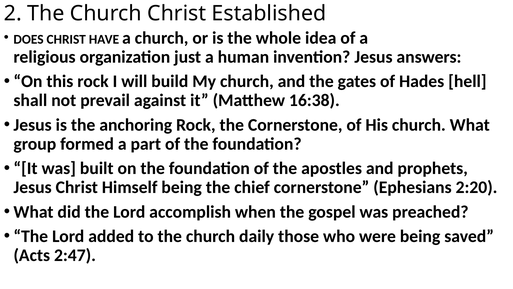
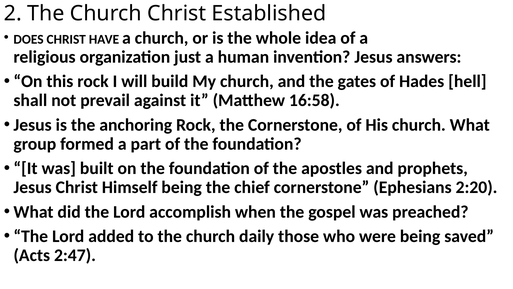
16:38: 16:38 -> 16:58
